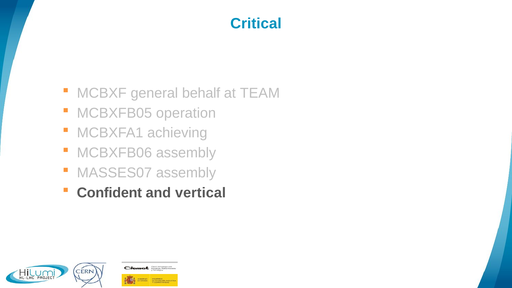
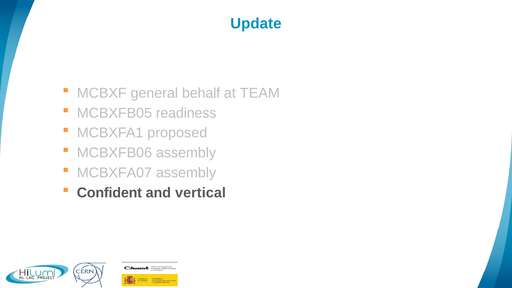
Critical: Critical -> Update
operation: operation -> readiness
achieving: achieving -> proposed
MASSES07: MASSES07 -> MCBXFA07
